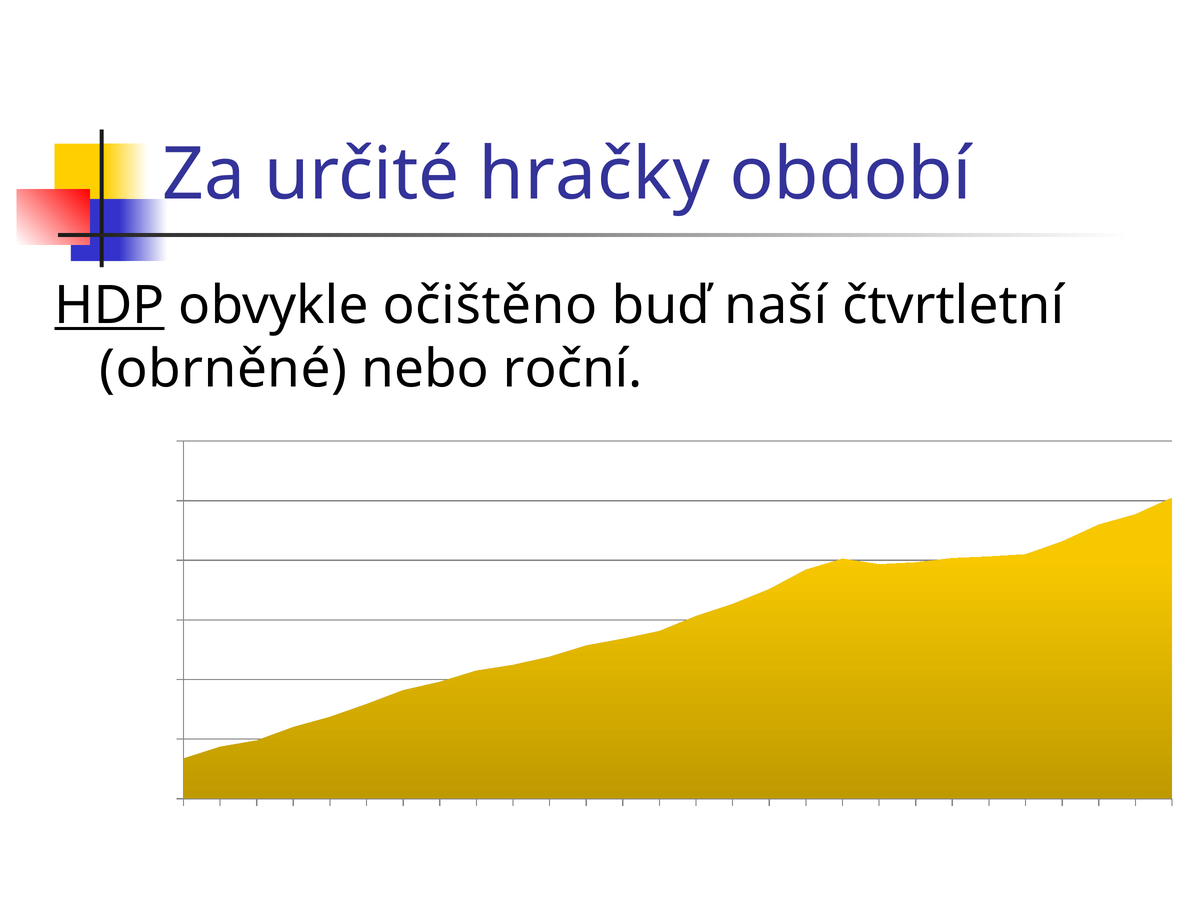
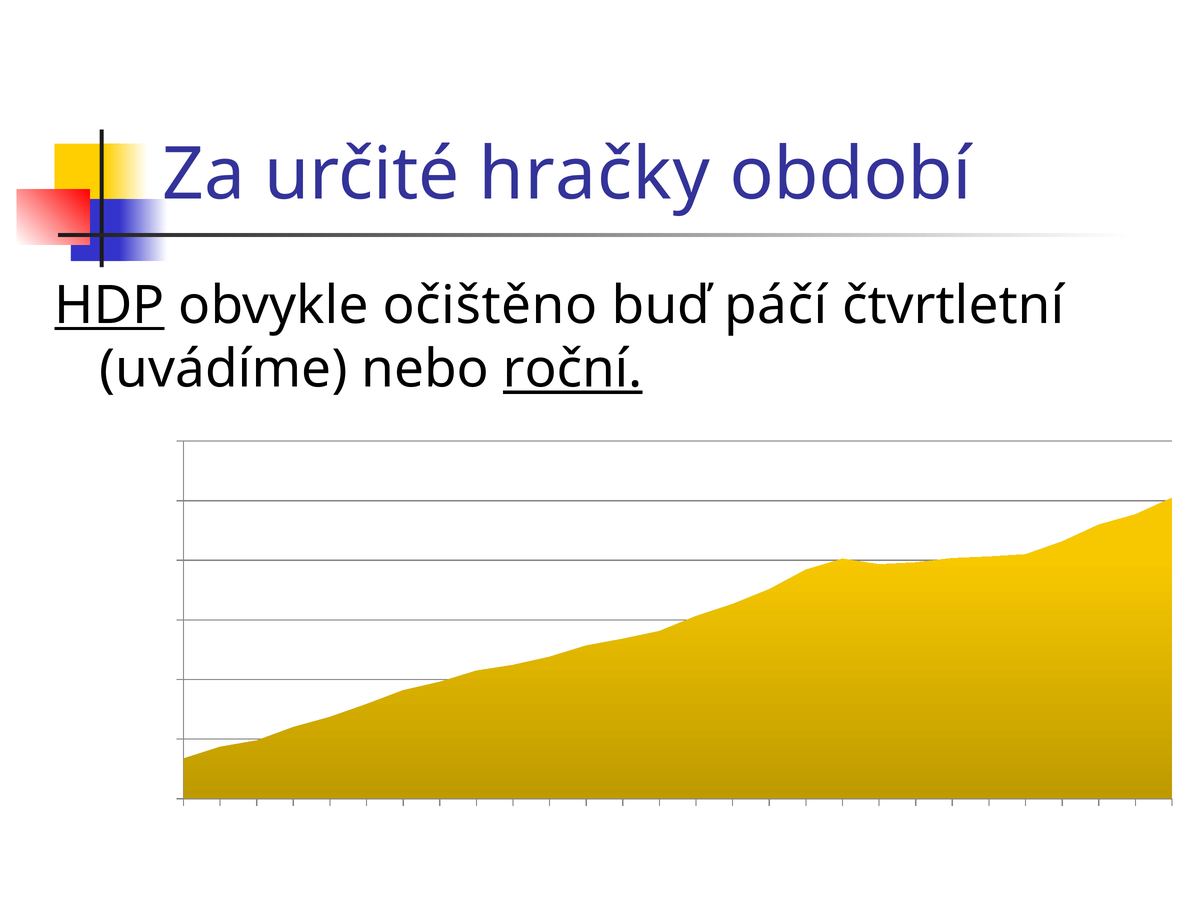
naší: naší -> páčí
obrněné: obrněné -> uvádíme
roční underline: none -> present
